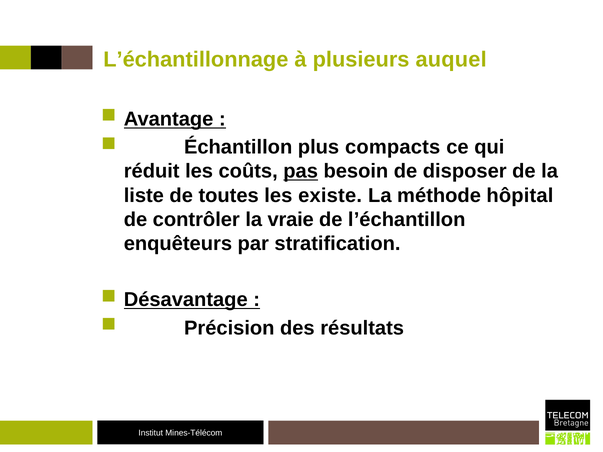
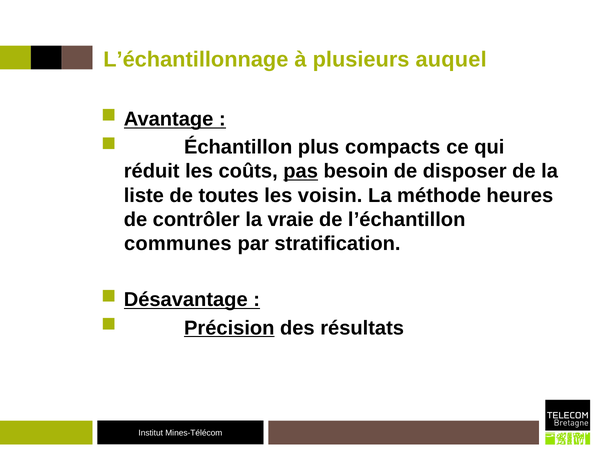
existe: existe -> voisin
hôpital: hôpital -> heures
enquêteurs: enquêteurs -> communes
Précision underline: none -> present
